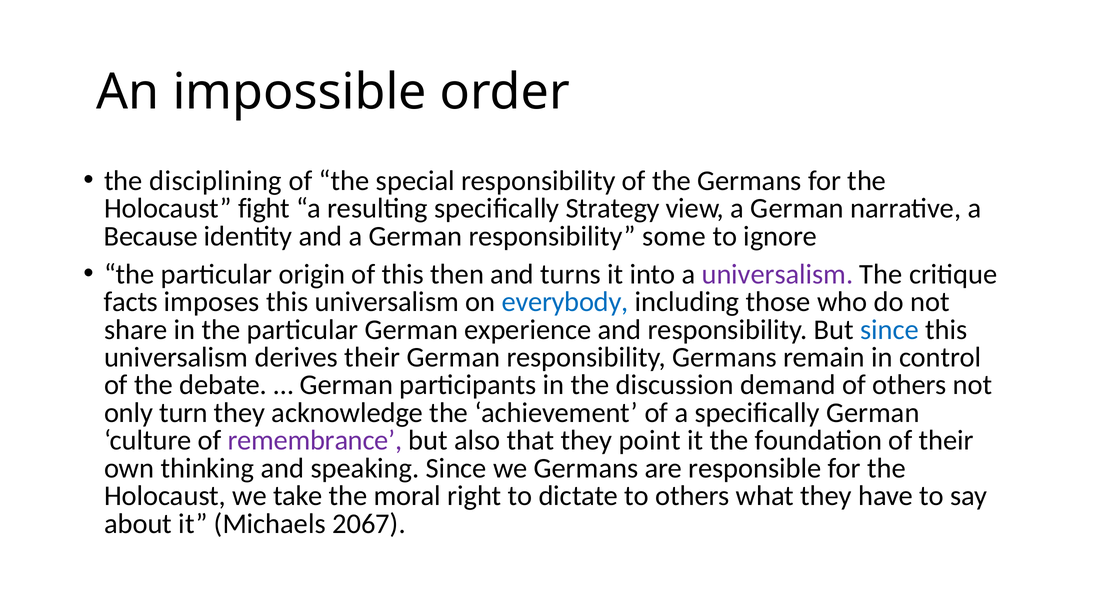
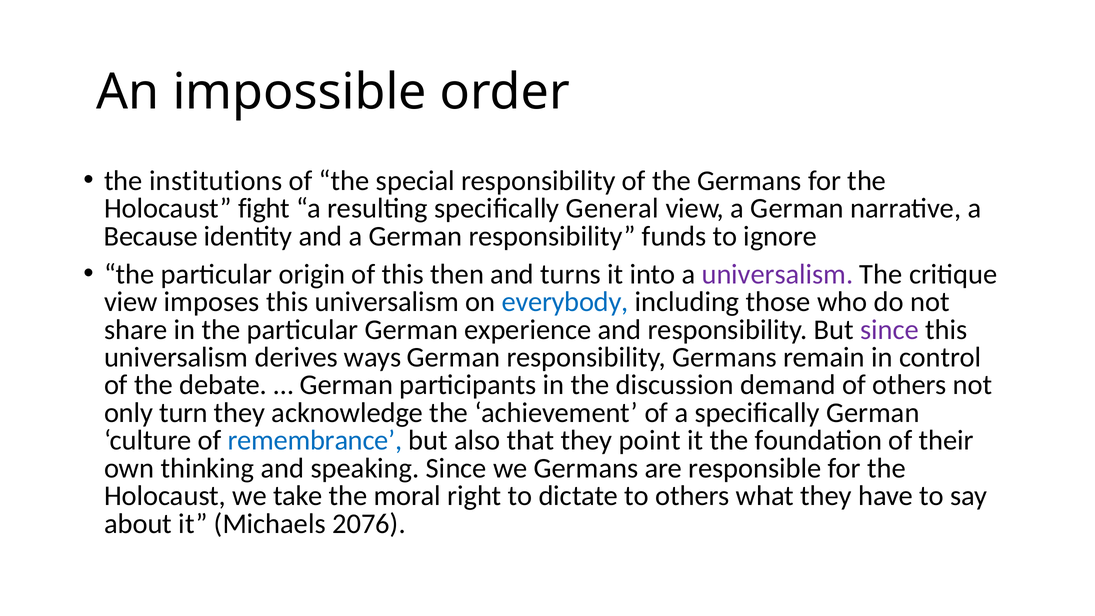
disciplining: disciplining -> institutions
Strategy: Strategy -> General
some: some -> funds
facts at (131, 302): facts -> view
since at (890, 330) colour: blue -> purple
derives their: their -> ways
remembrance colour: purple -> blue
2067: 2067 -> 2076
